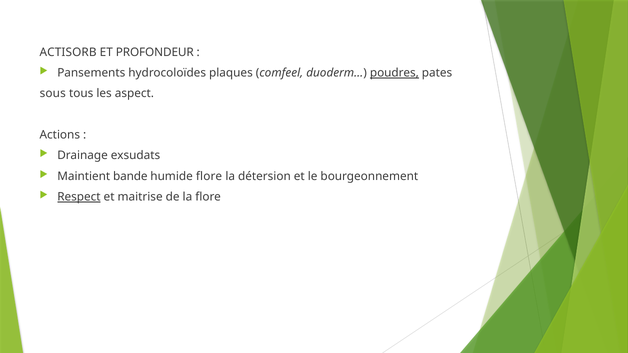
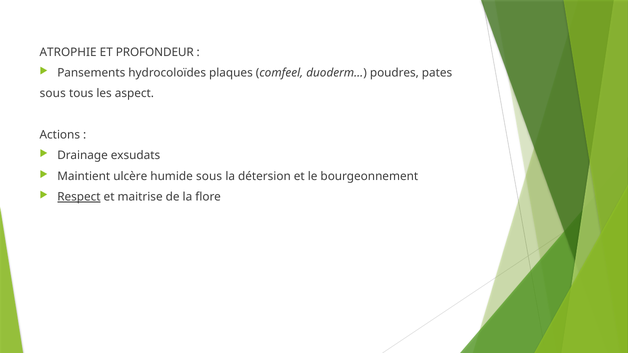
ACTISORB: ACTISORB -> ATROPHIE
poudres underline: present -> none
bande: bande -> ulcère
humide flore: flore -> sous
